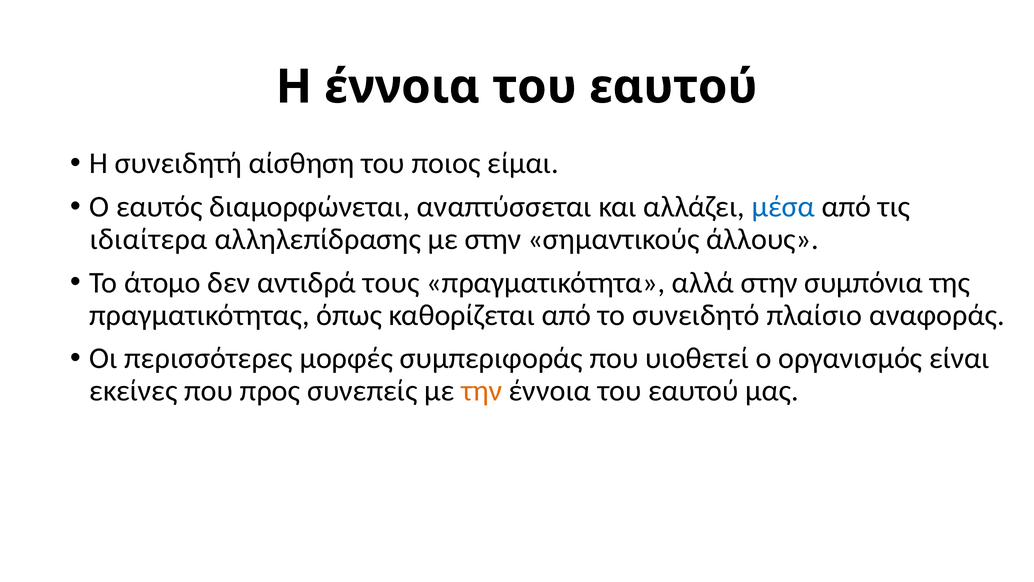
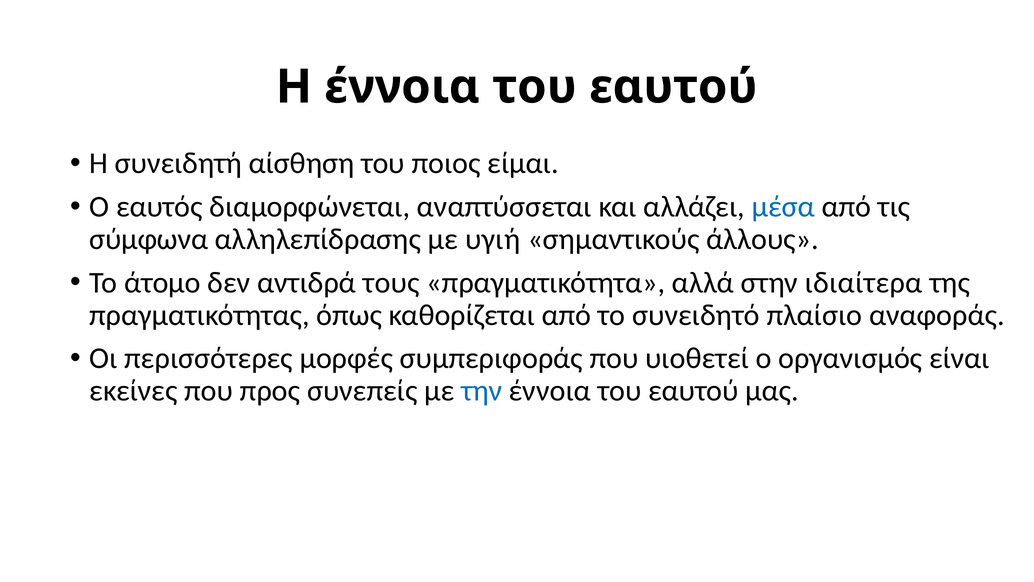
ιδιαίτερα: ιδιαίτερα -> σύμφωνα
με στην: στην -> υγιή
συμπόνια: συμπόνια -> ιδιαίτερα
την colour: orange -> blue
